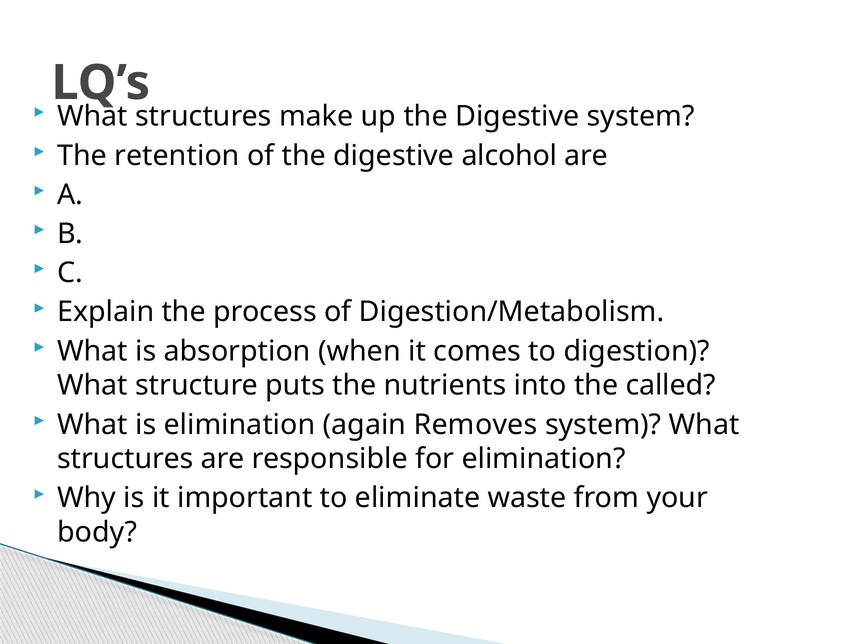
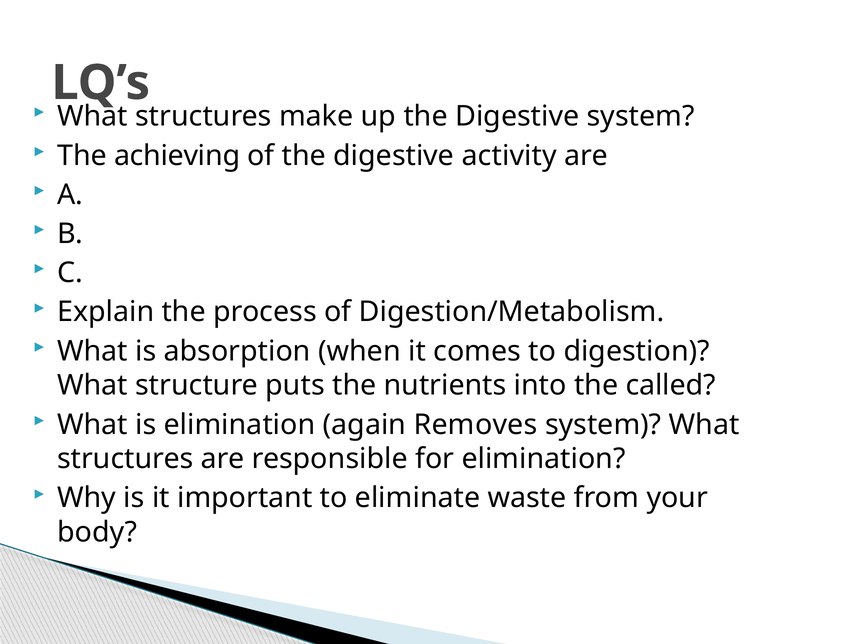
retention: retention -> achieving
alcohol: alcohol -> activity
